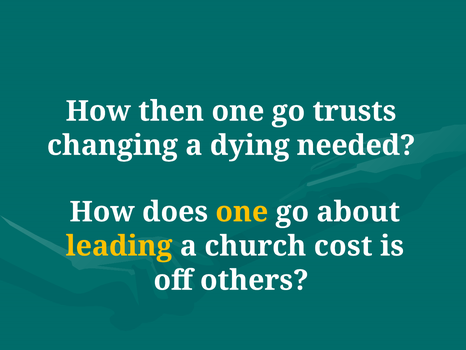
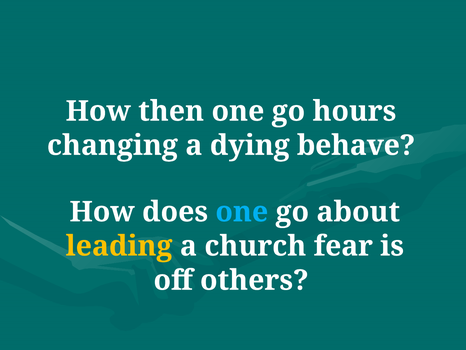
trusts: trusts -> hours
needed: needed -> behave
one at (242, 212) colour: yellow -> light blue
cost: cost -> fear
